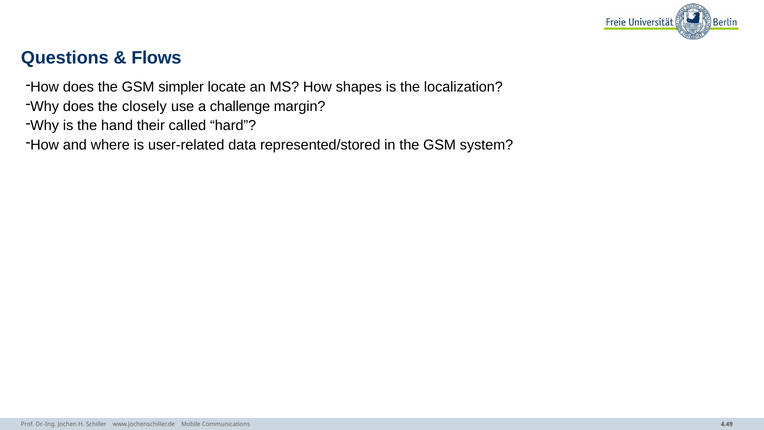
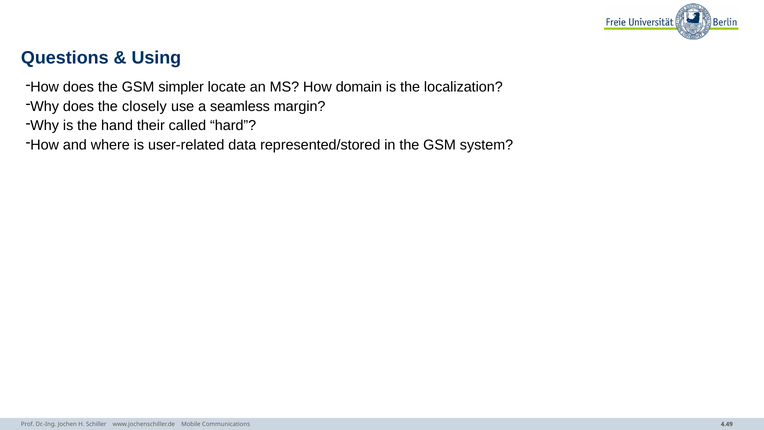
Flows: Flows -> Using
shapes: shapes -> domain
challenge: challenge -> seamless
